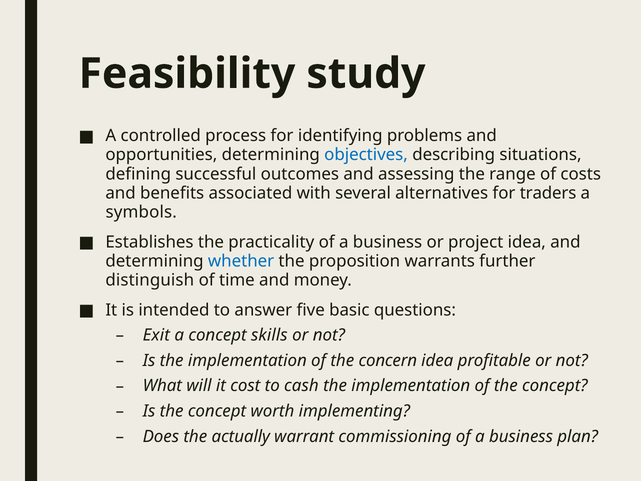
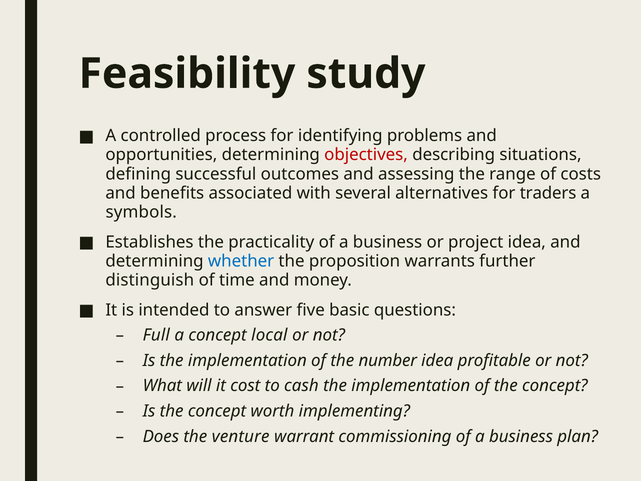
objectives colour: blue -> red
Exit: Exit -> Full
skills: skills -> local
concern: concern -> number
actually: actually -> venture
